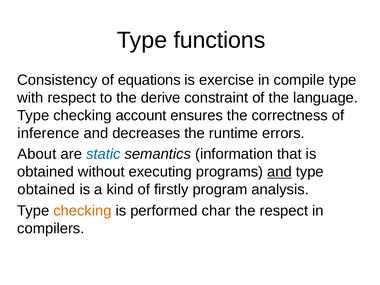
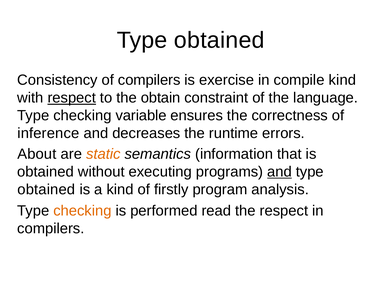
functions at (219, 40): functions -> obtained
of equations: equations -> compilers
compile type: type -> kind
respect at (72, 98) underline: none -> present
derive: derive -> obtain
account: account -> variable
static colour: blue -> orange
char: char -> read
